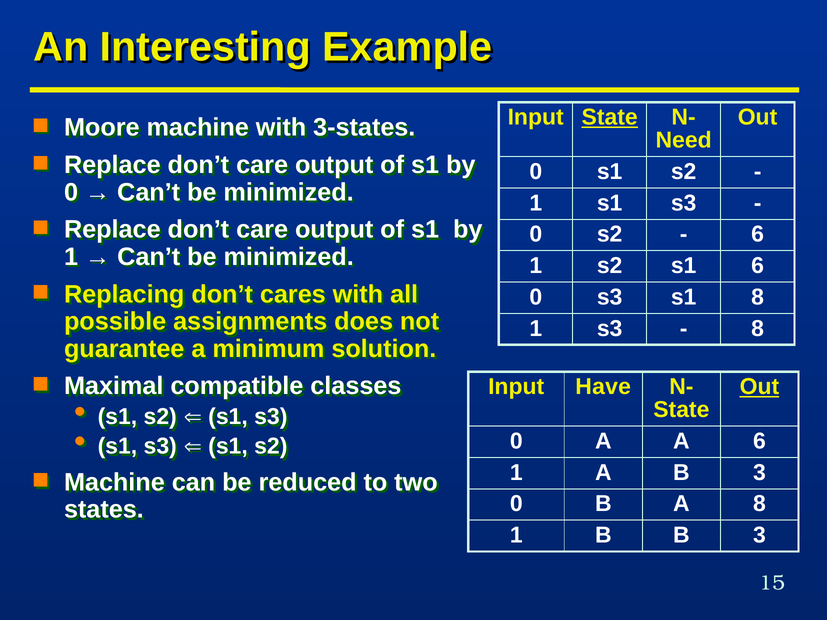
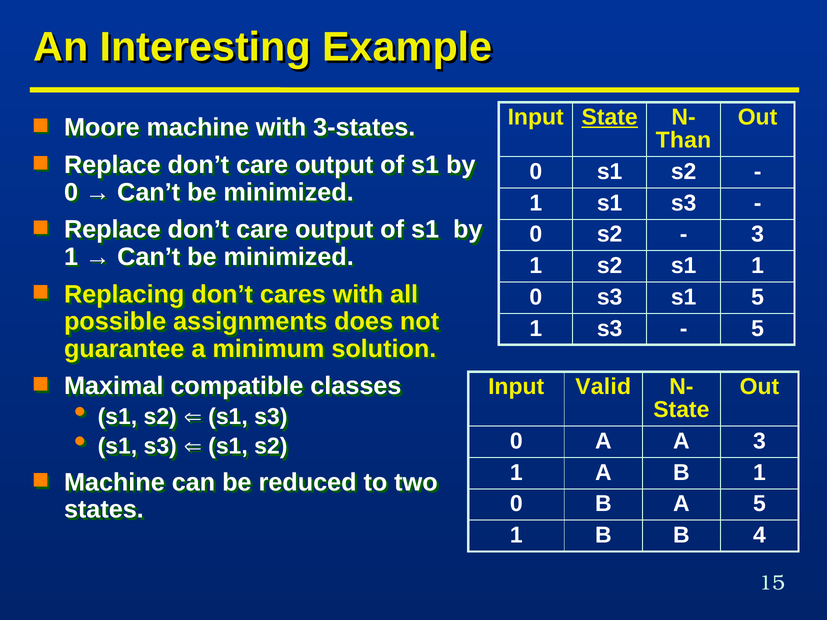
Need: Need -> Than
6 at (758, 234): 6 -> 3
s1 6: 6 -> 1
s1 8: 8 -> 5
8 at (758, 329): 8 -> 5
Have: Have -> Valid
Out at (759, 387) underline: present -> none
A 6: 6 -> 3
A B 3: 3 -> 1
A 8: 8 -> 5
B B 3: 3 -> 4
